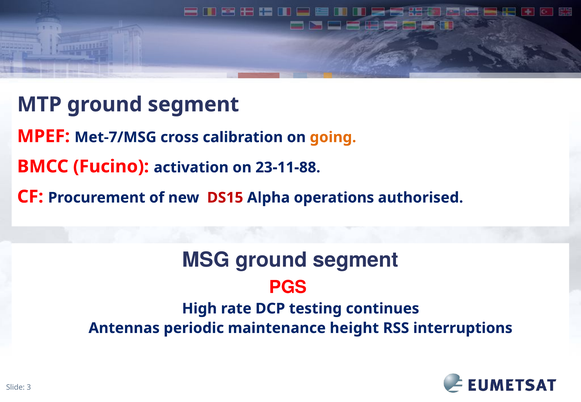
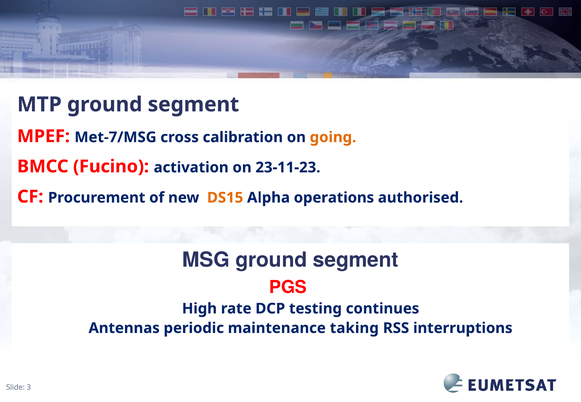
23-11-88: 23-11-88 -> 23-11-23
DS15 colour: red -> orange
height: height -> taking
